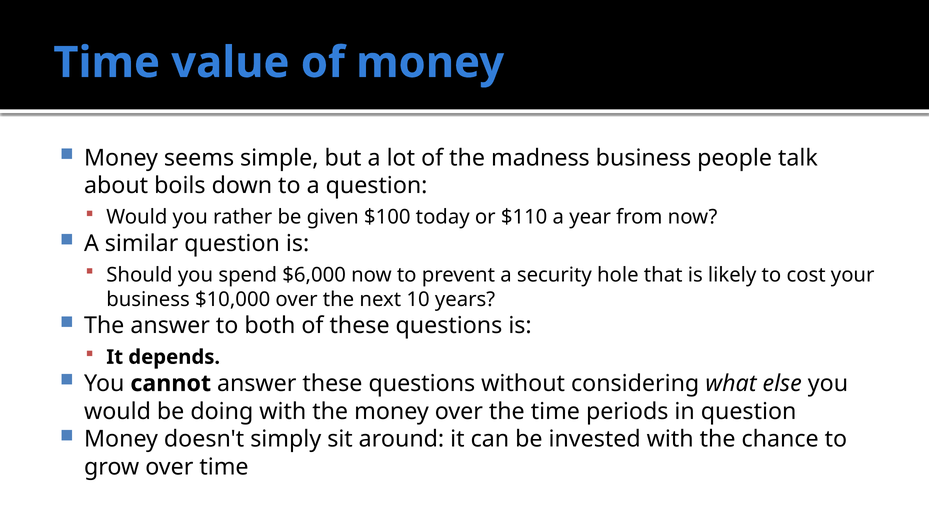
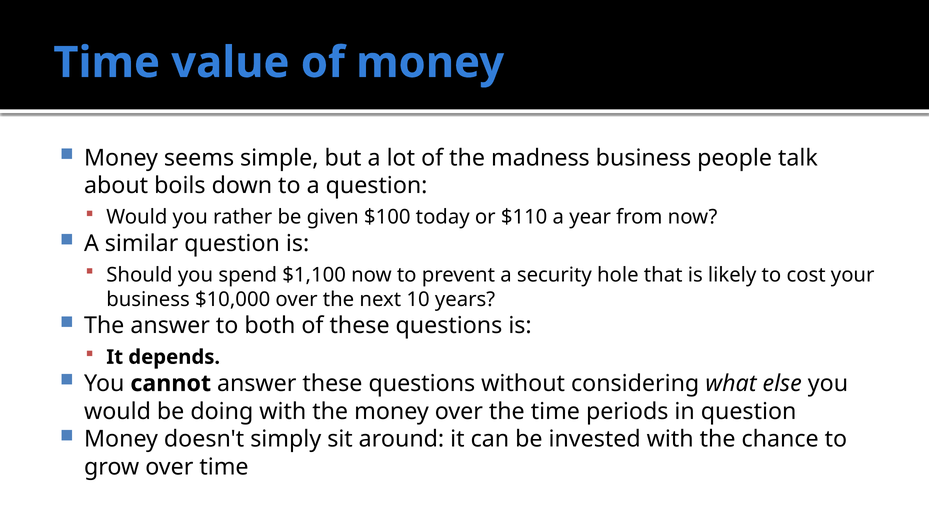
$6,000: $6,000 -> $1,100
